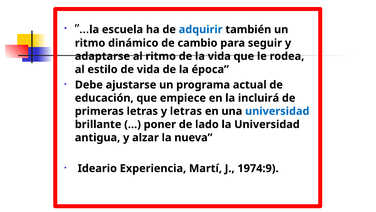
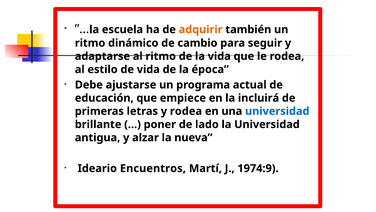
adquirir colour: blue -> orange
y letras: letras -> rodea
Experiencia: Experiencia -> Encuentros
